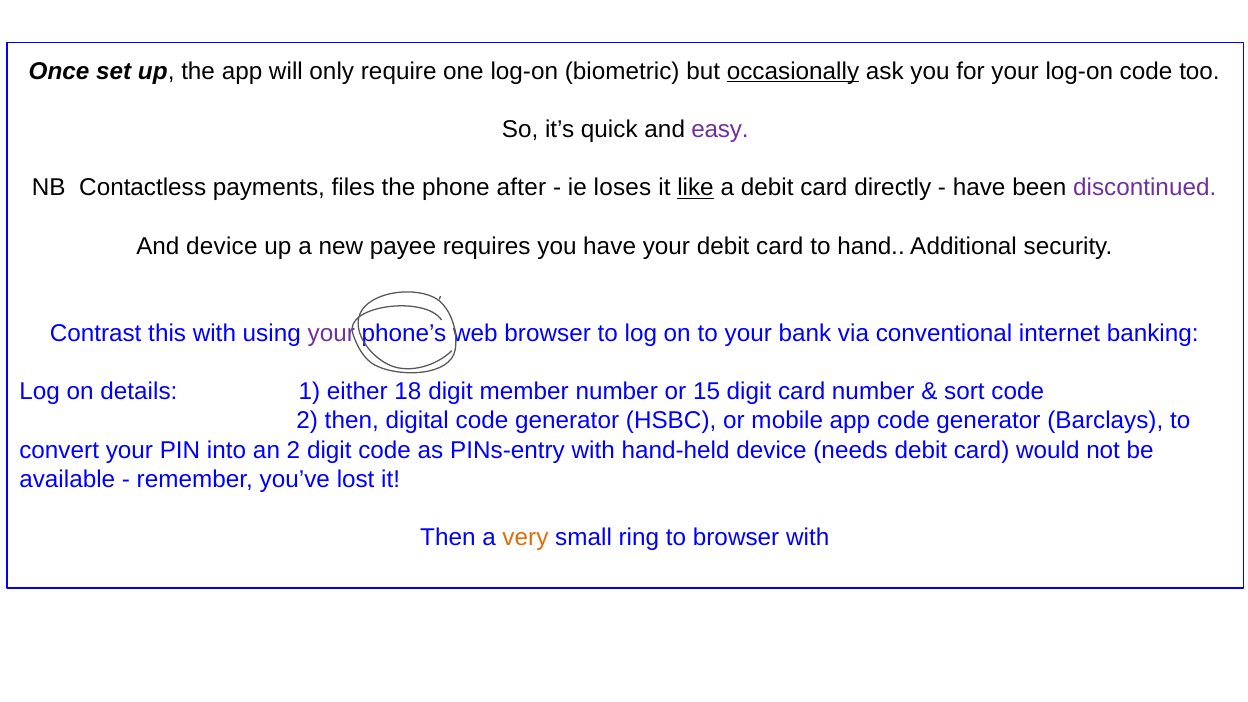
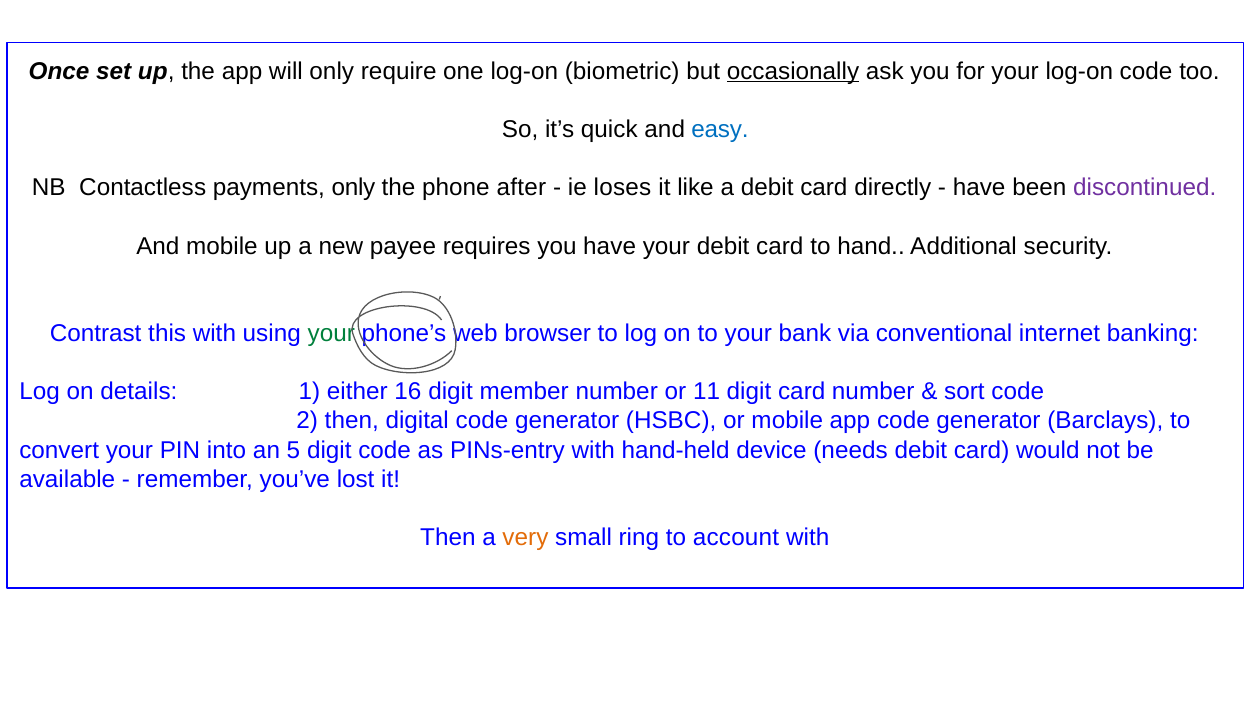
easy colour: purple -> blue
payments files: files -> only
like underline: present -> none
And device: device -> mobile
your at (331, 334) colour: purple -> green
18: 18 -> 16
15: 15 -> 11
an 2: 2 -> 5
to browser: browser -> account
